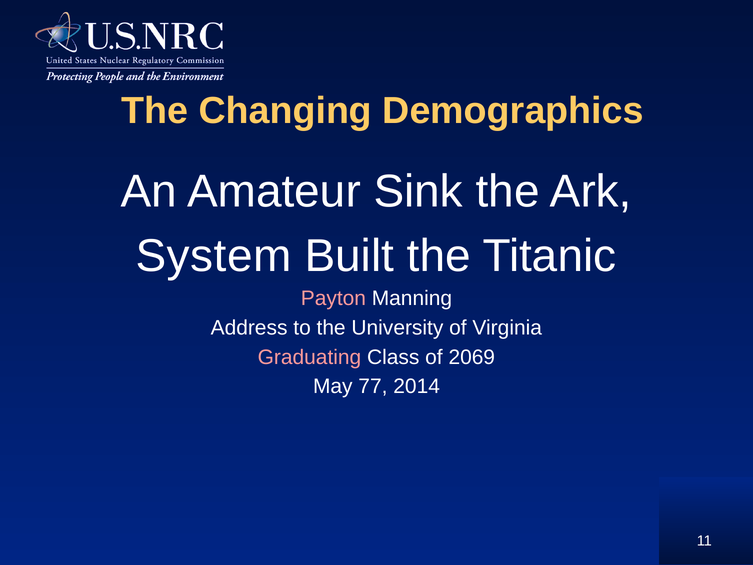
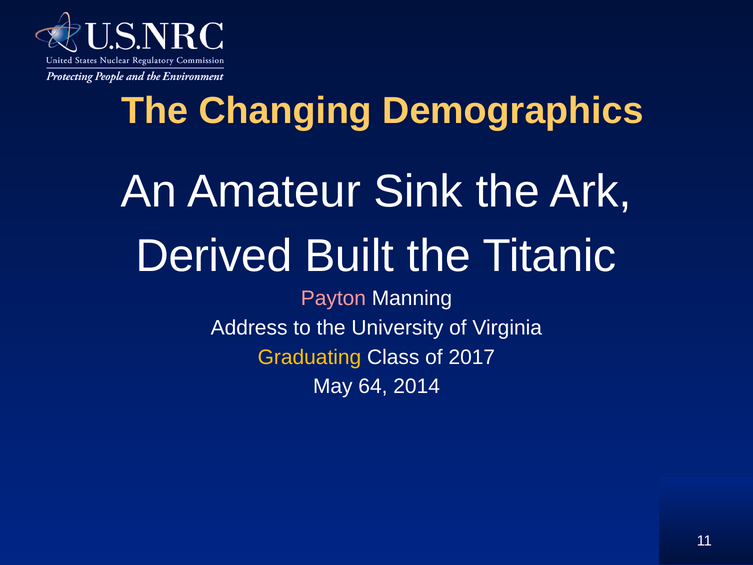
System: System -> Derived
Graduating colour: pink -> yellow
2069: 2069 -> 2017
77: 77 -> 64
